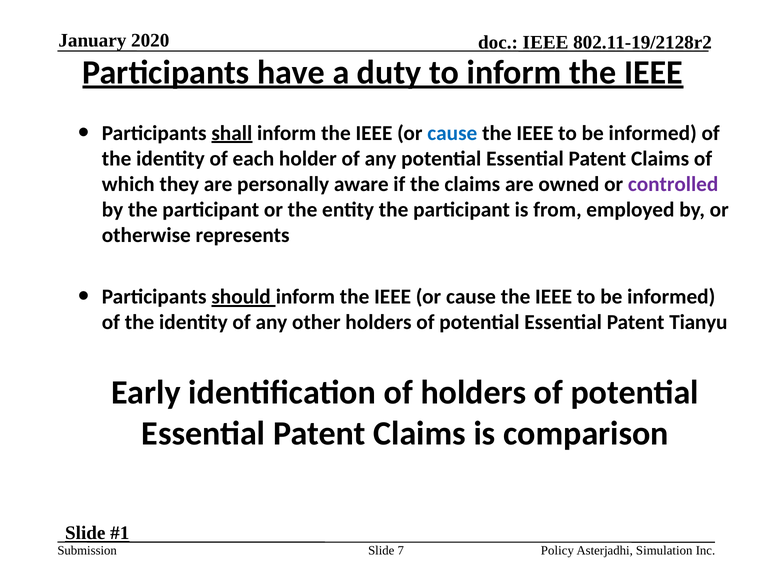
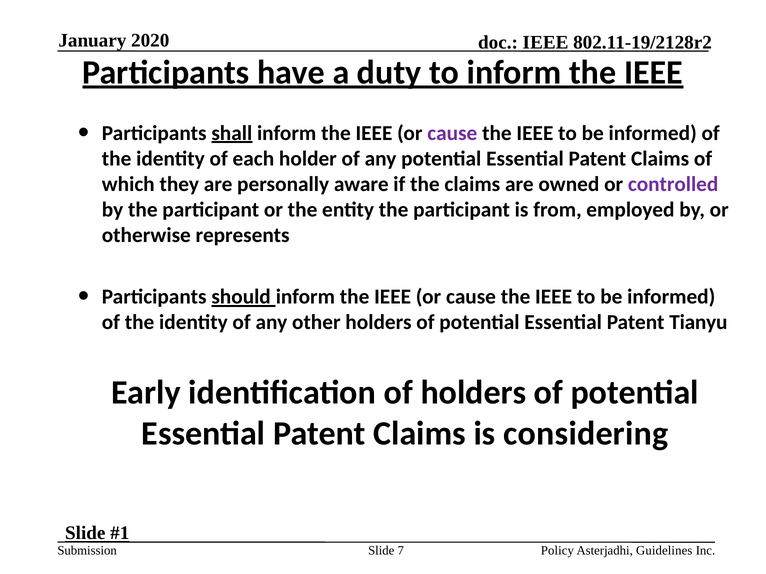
cause at (452, 133) colour: blue -> purple
comparison: comparison -> considering
Simulation: Simulation -> Guidelines
